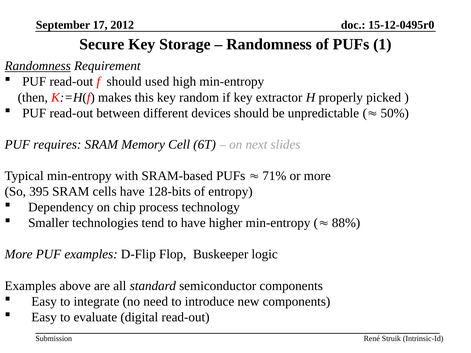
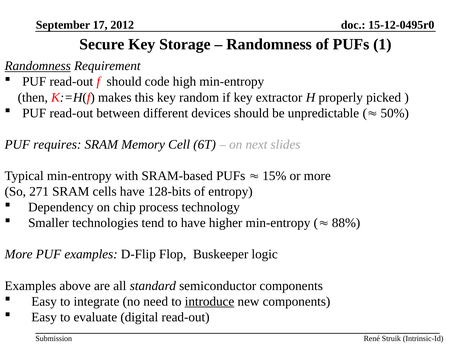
used: used -> code
71%: 71% -> 15%
395: 395 -> 271
introduce underline: none -> present
